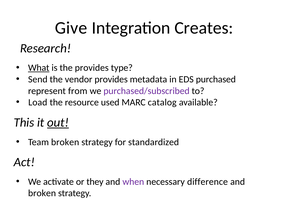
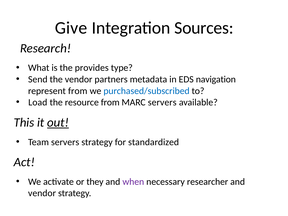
Creates: Creates -> Sources
What underline: present -> none
vendor provides: provides -> partners
purchased: purchased -> navigation
purchased/subscribed colour: purple -> blue
resource used: used -> from
MARC catalog: catalog -> servers
Team broken: broken -> servers
difference: difference -> researcher
broken at (42, 193): broken -> vendor
